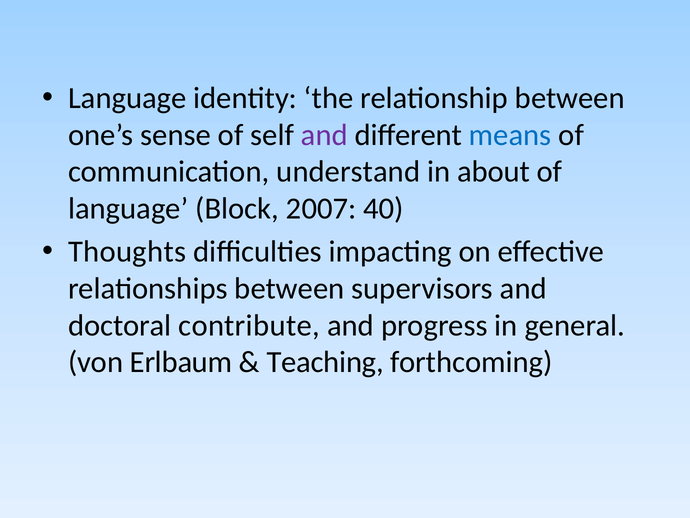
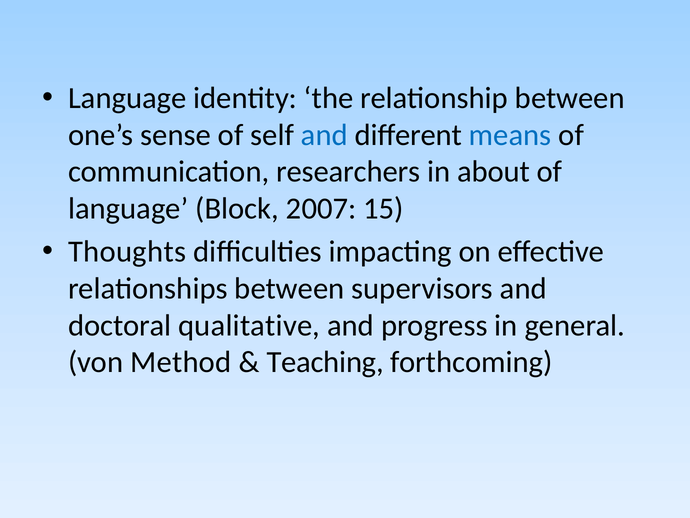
and at (324, 135) colour: purple -> blue
understand: understand -> researchers
40: 40 -> 15
contribute: contribute -> qualitative
Erlbaum: Erlbaum -> Method
